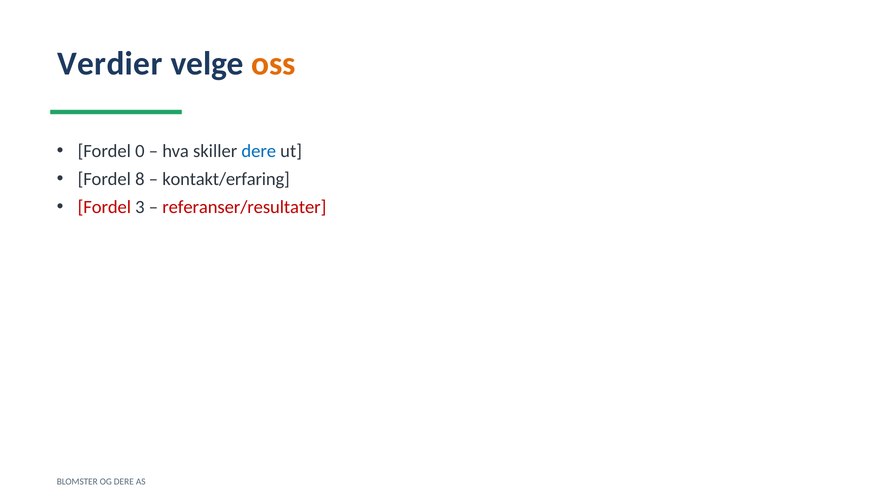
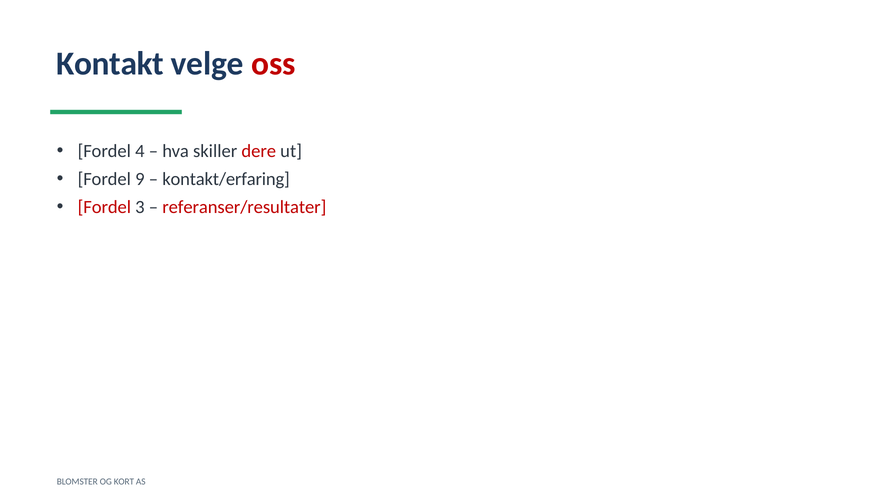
Verdier: Verdier -> Kontakt
oss colour: orange -> red
0: 0 -> 4
dere at (259, 151) colour: blue -> red
8: 8 -> 9
OG DERE: DERE -> KORT
